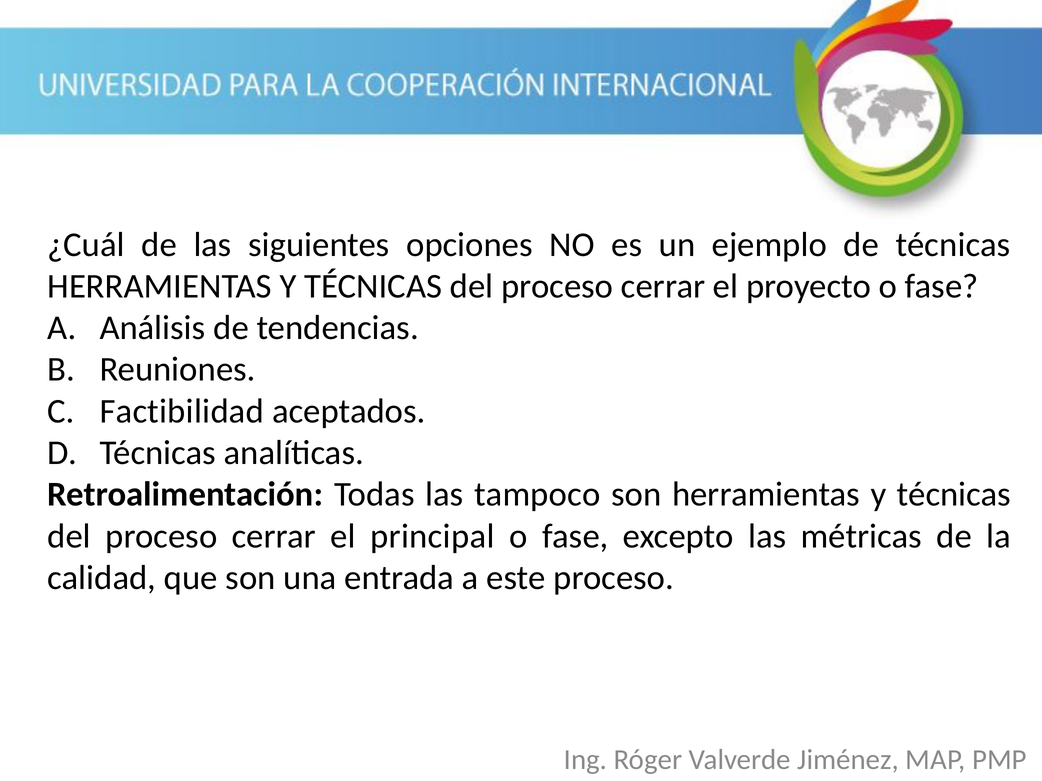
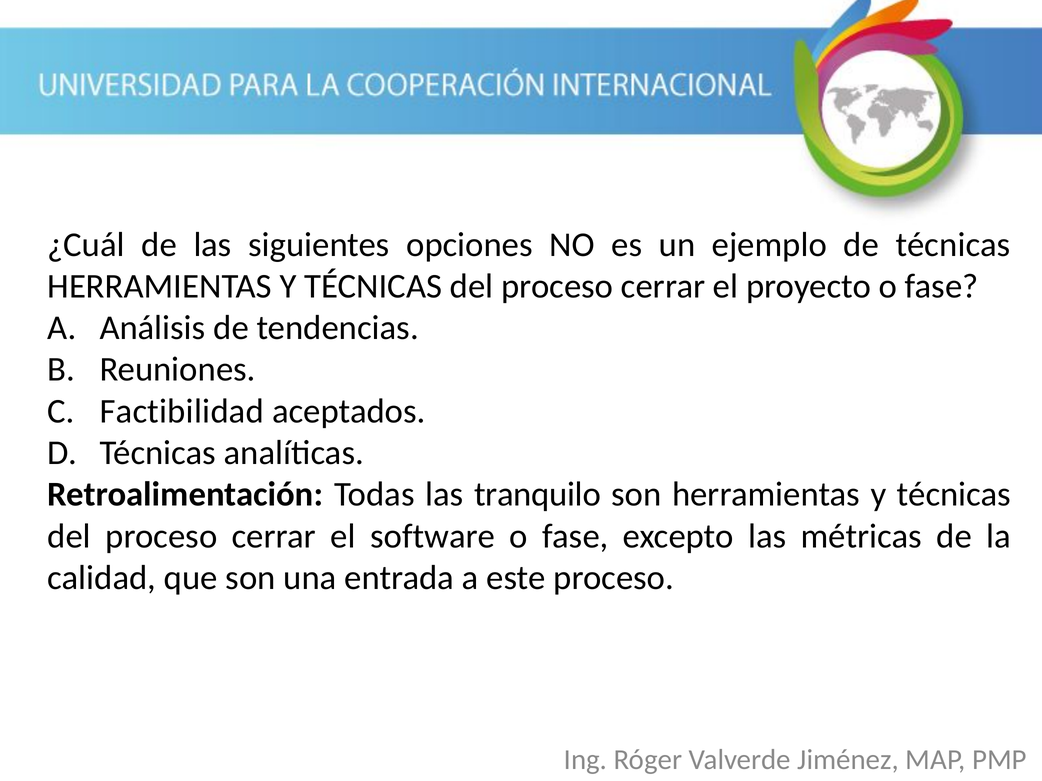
tampoco: tampoco -> tranquilo
principal: principal -> software
